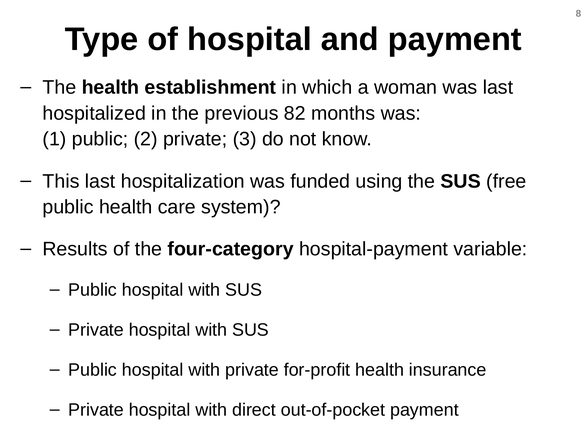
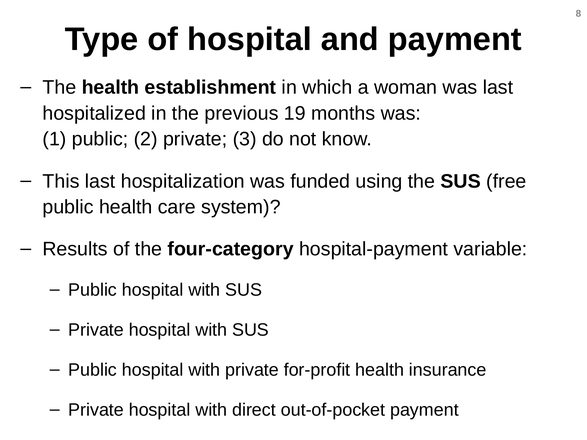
82: 82 -> 19
